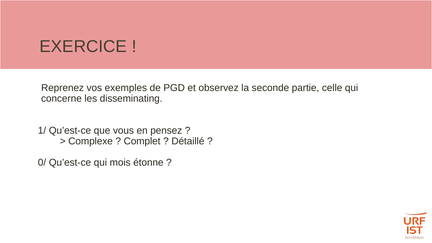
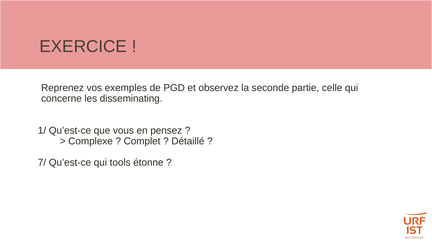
0/: 0/ -> 7/
mois: mois -> tools
